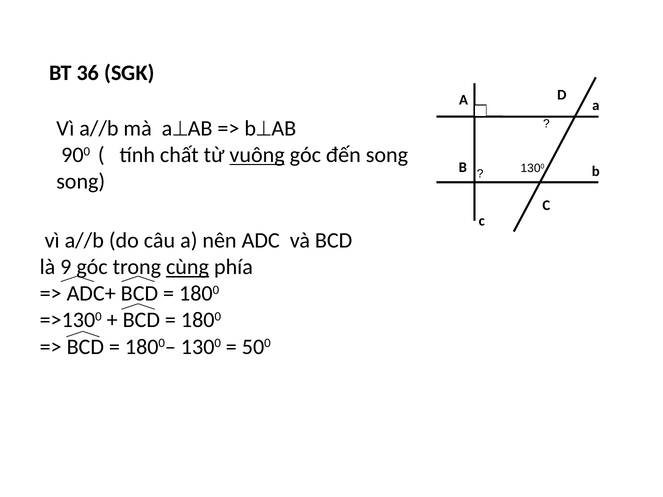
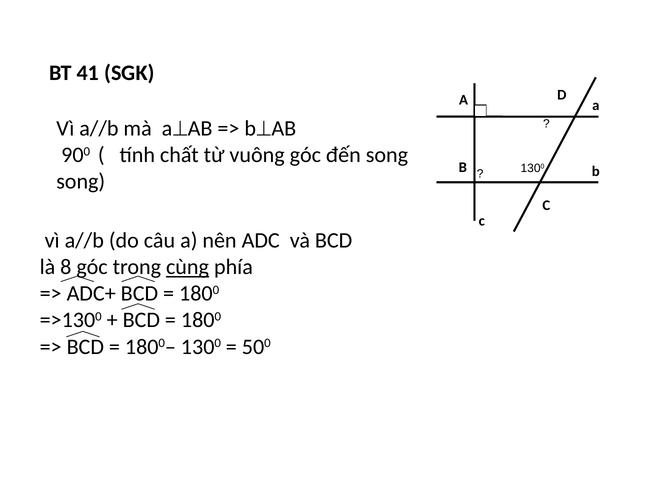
36: 36 -> 41
vuông underline: present -> none
9: 9 -> 8
